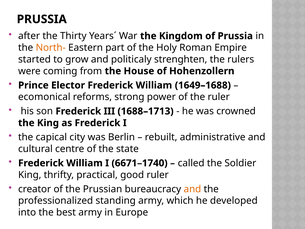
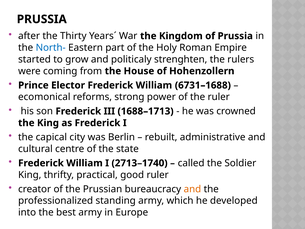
North- colour: orange -> blue
1649–1688: 1649–1688 -> 6731–1688
6671–1740: 6671–1740 -> 2713–1740
